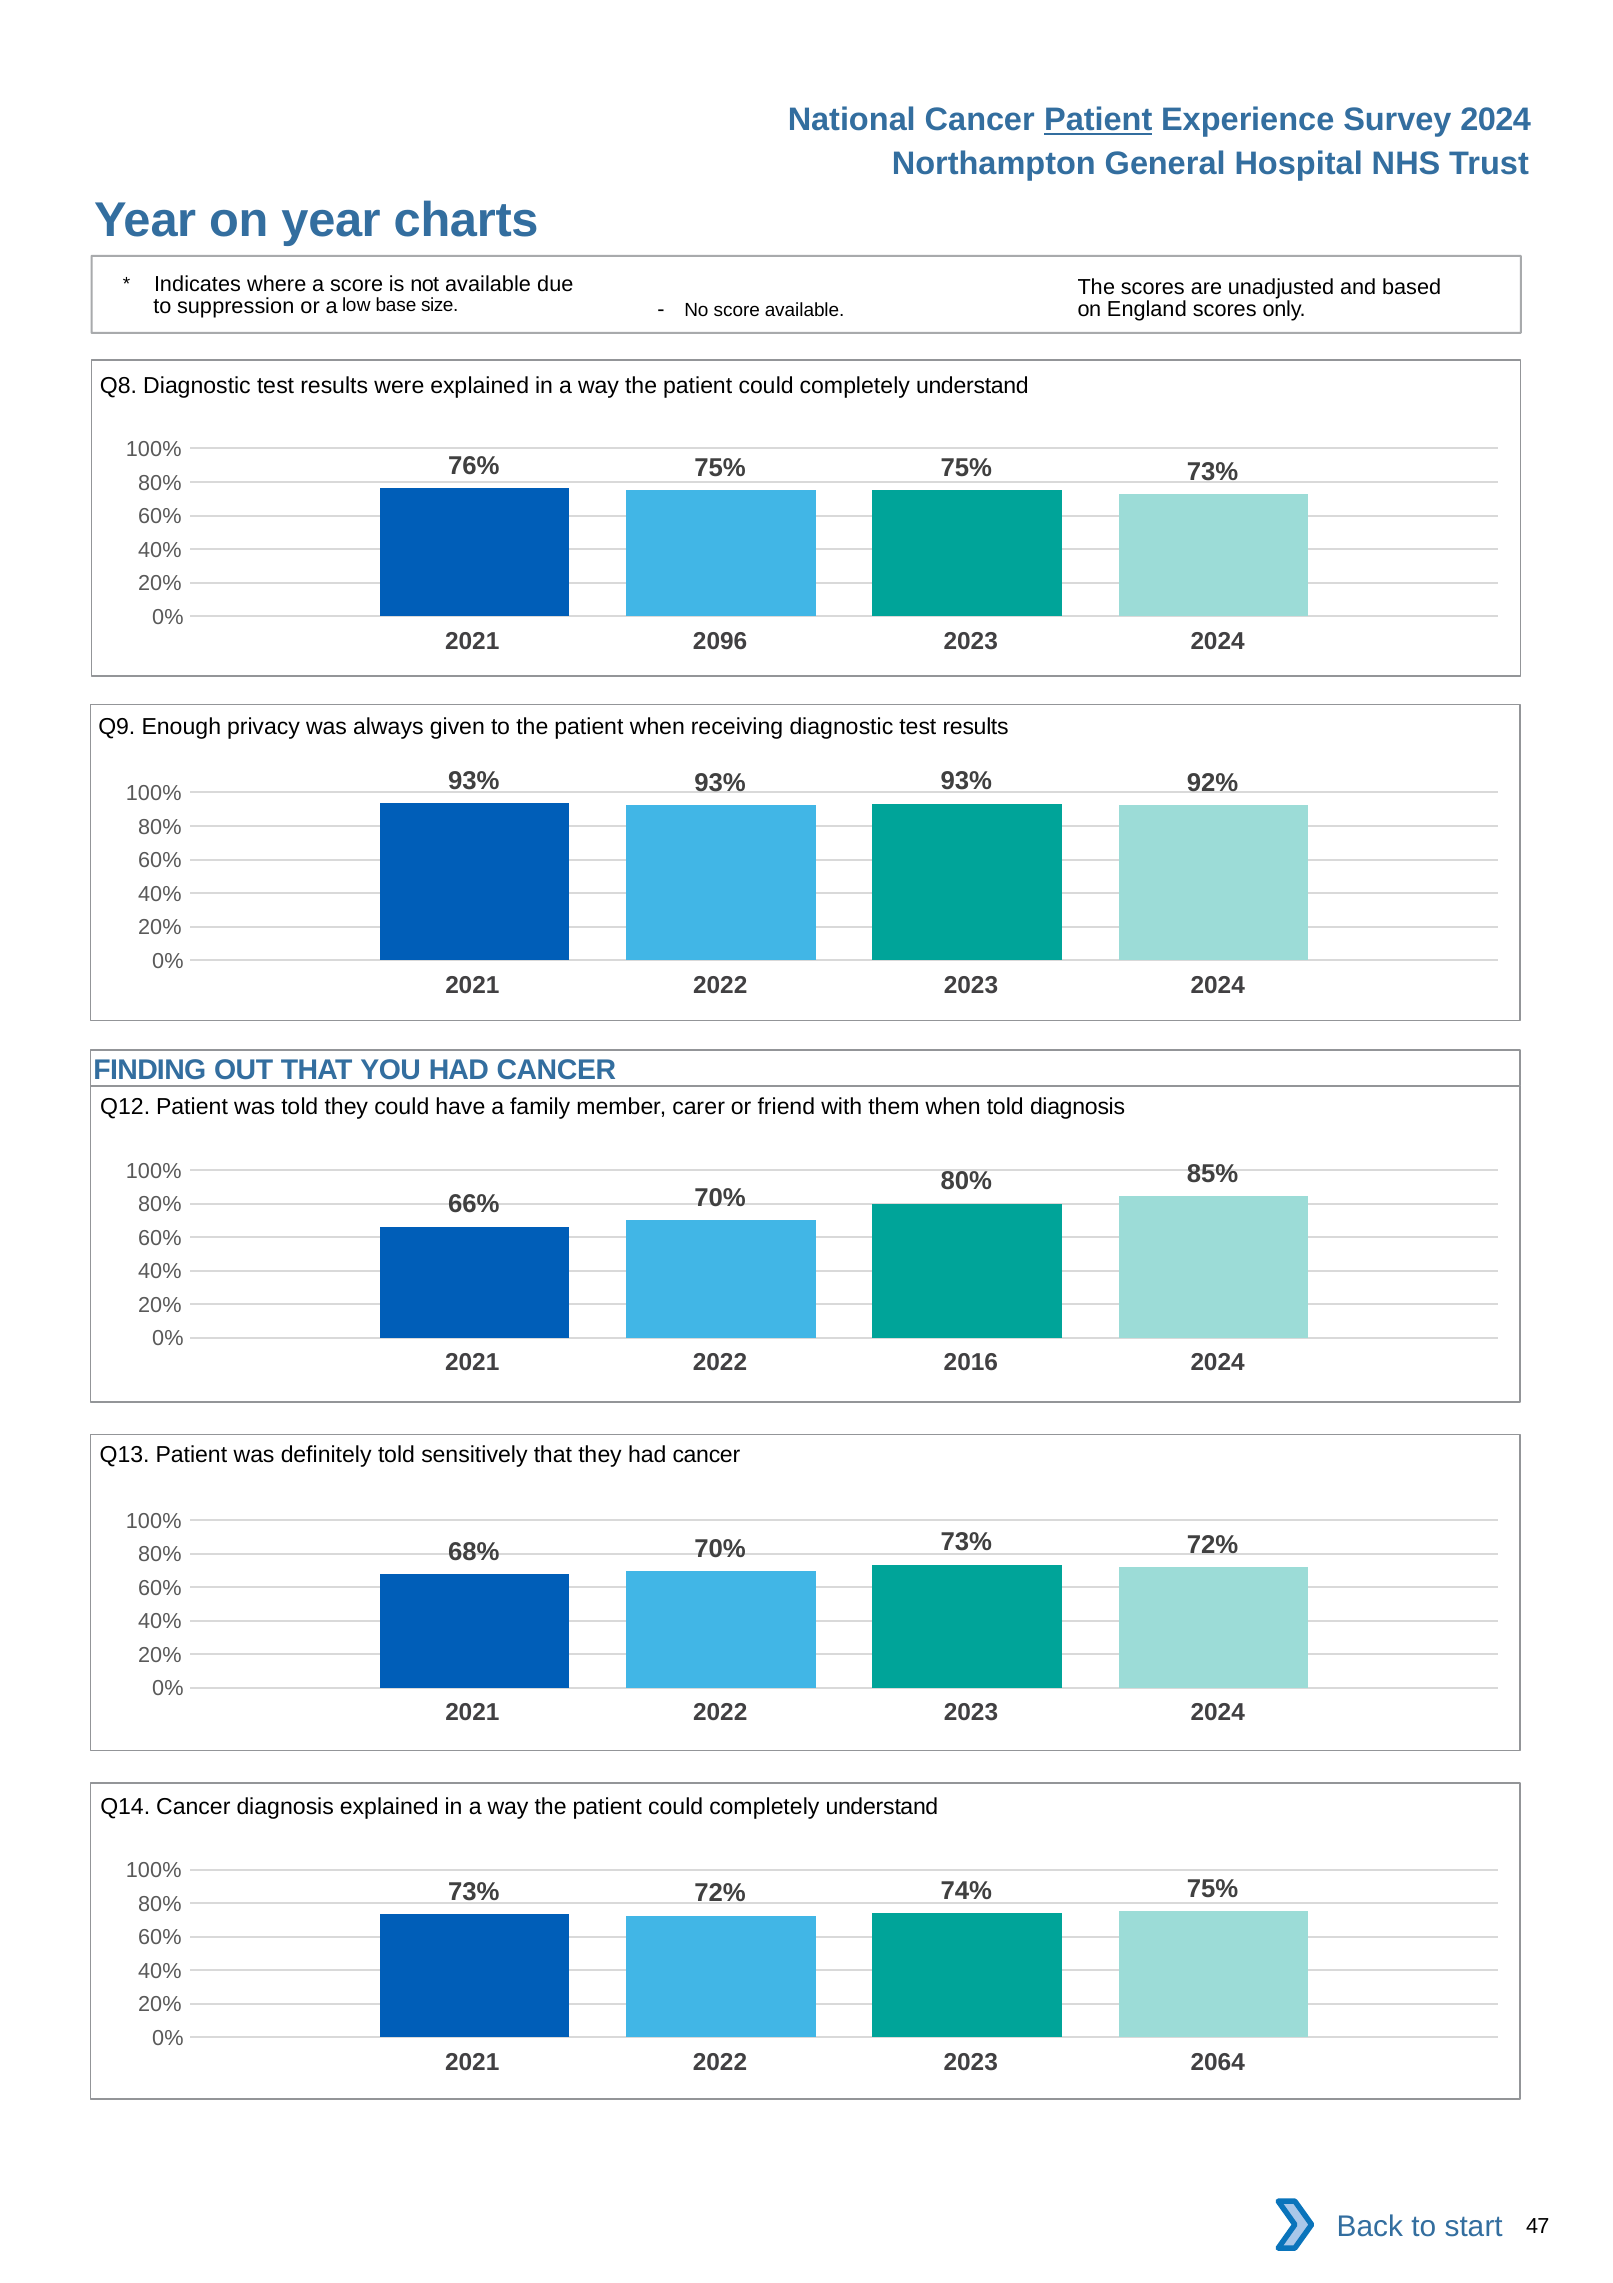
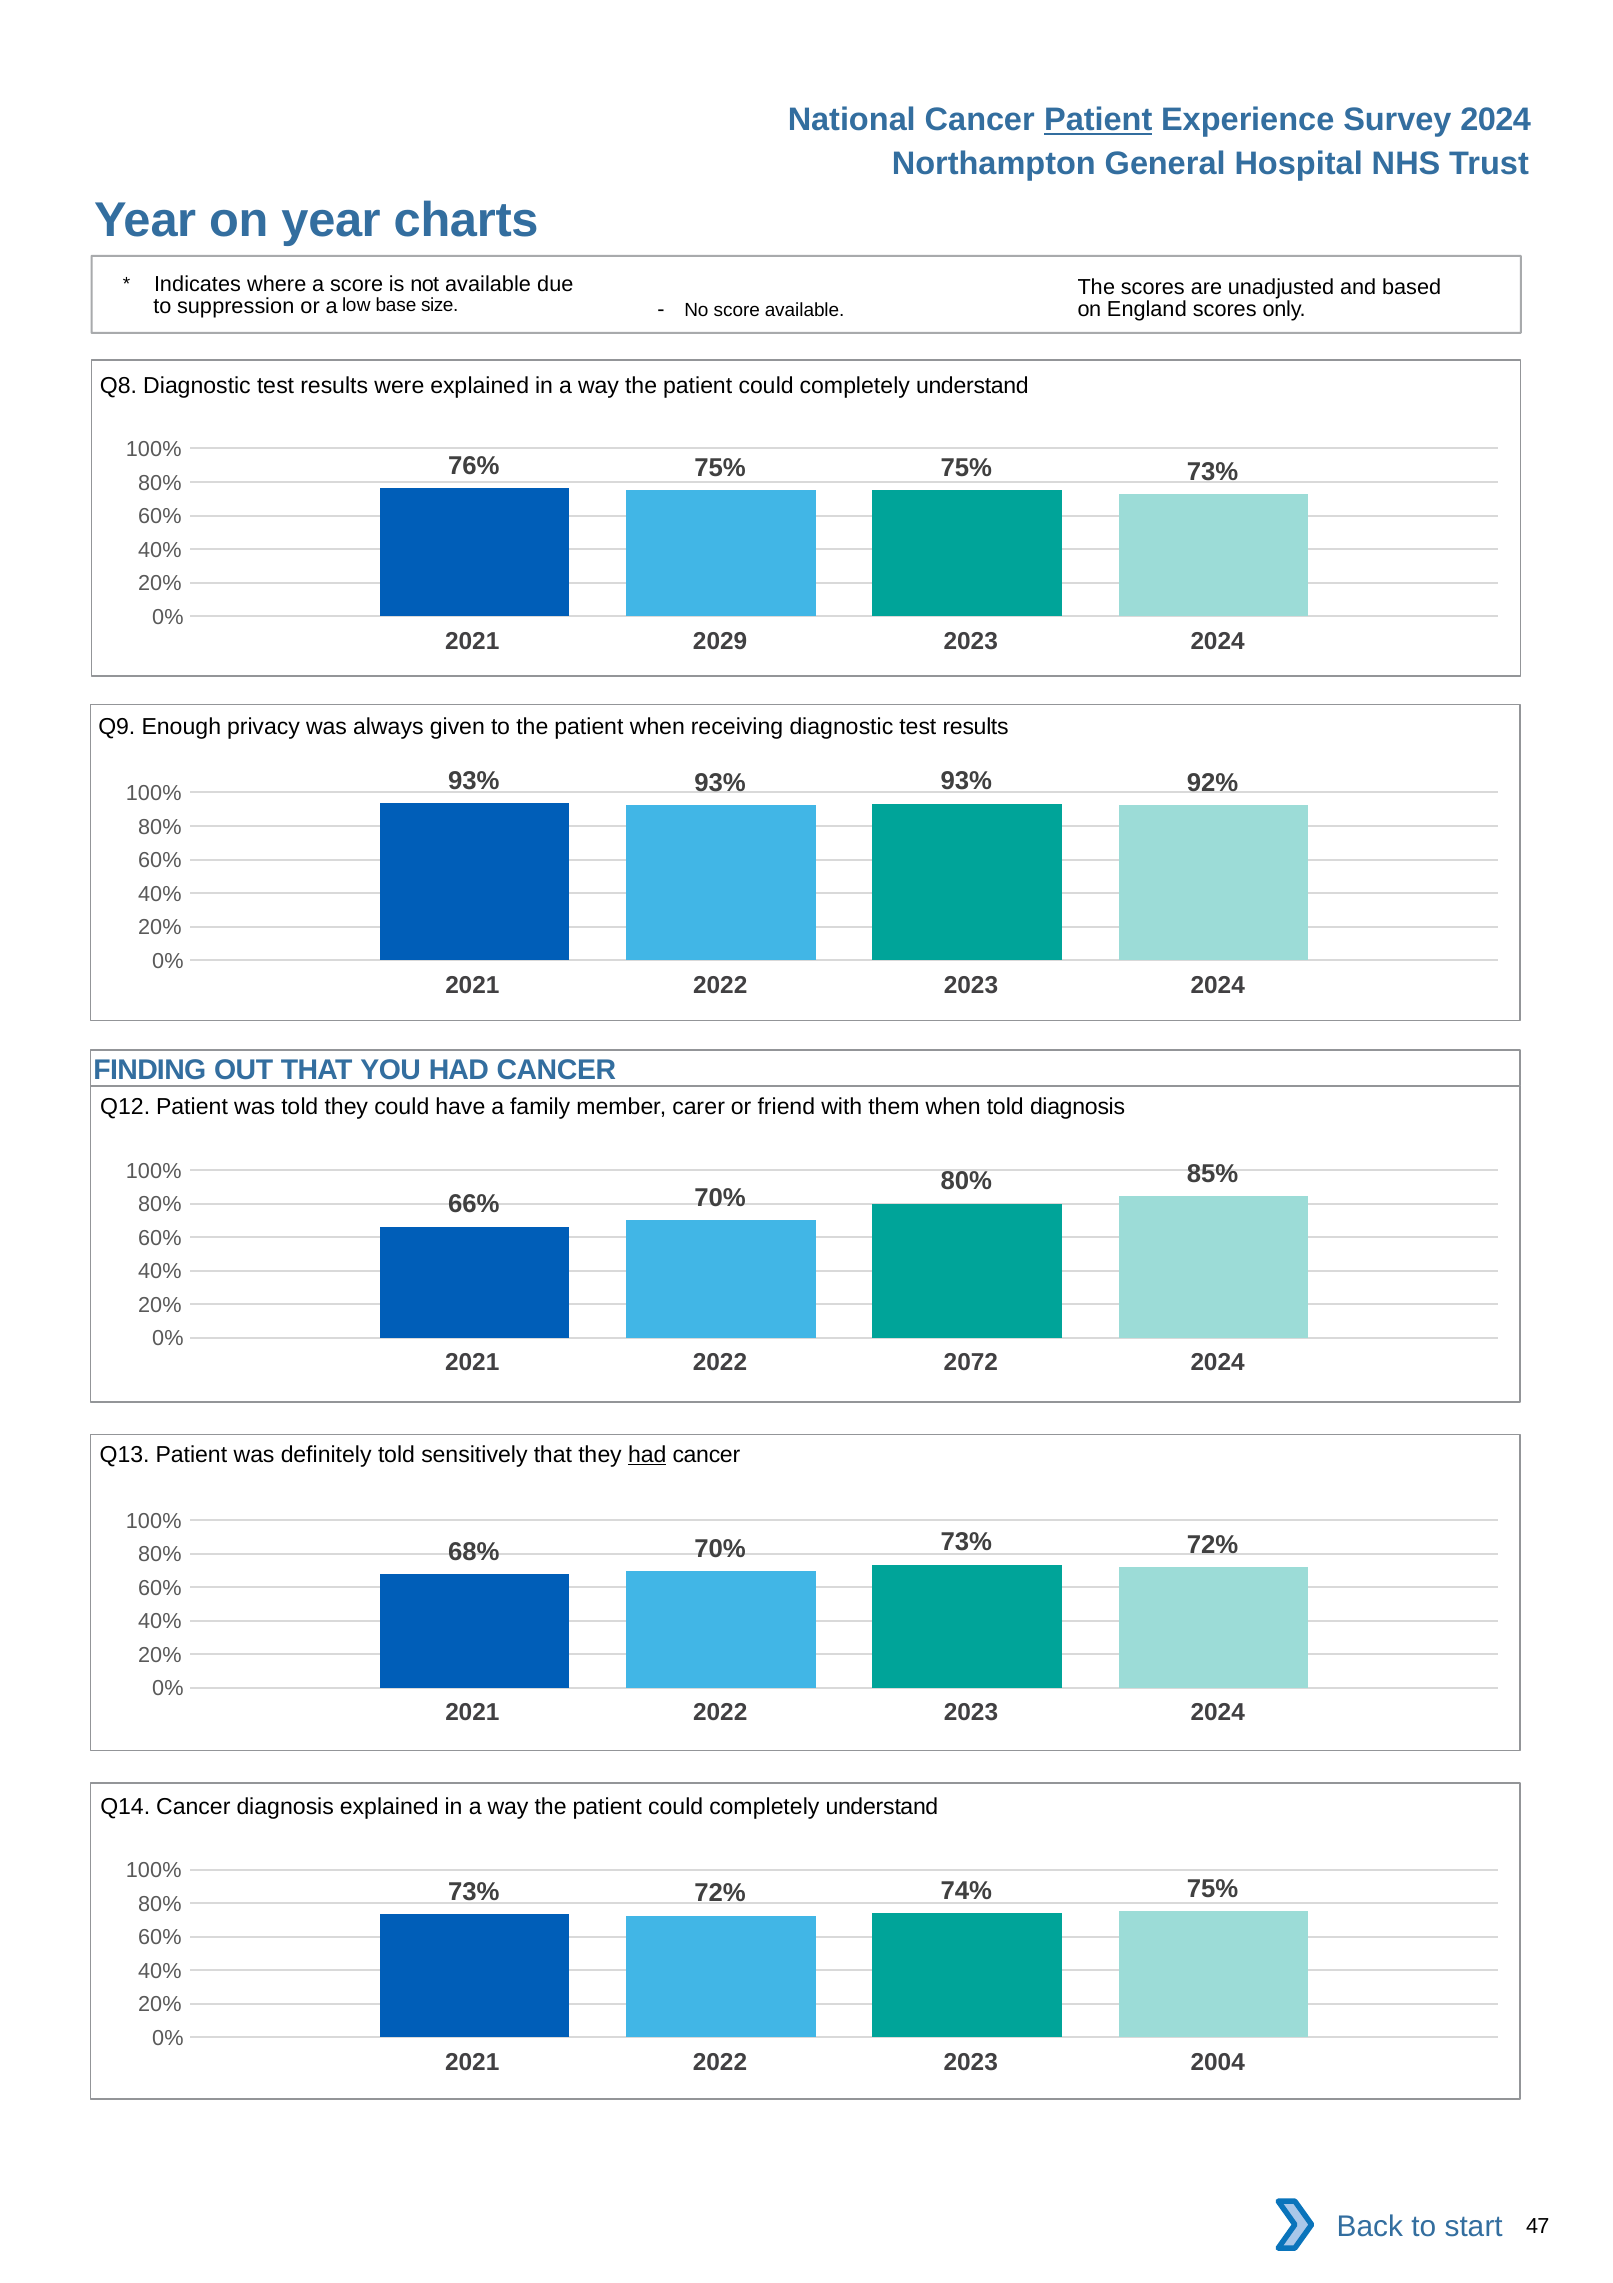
2096: 2096 -> 2029
2016: 2016 -> 2072
had at (647, 1454) underline: none -> present
2064: 2064 -> 2004
